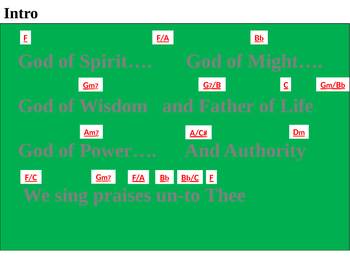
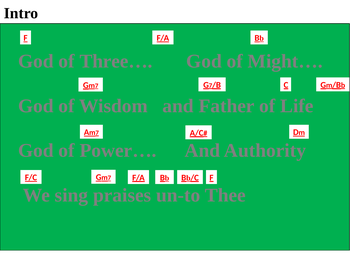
Spirit…: Spirit… -> Three…
